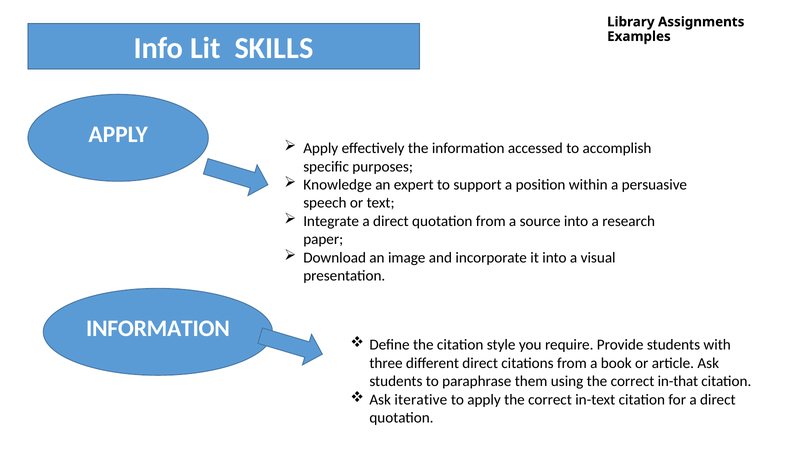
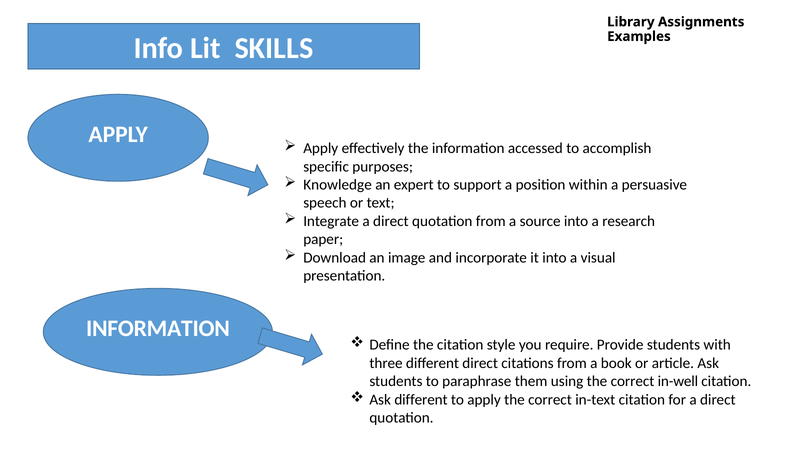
in-that: in-that -> in-well
Ask iterative: iterative -> different
